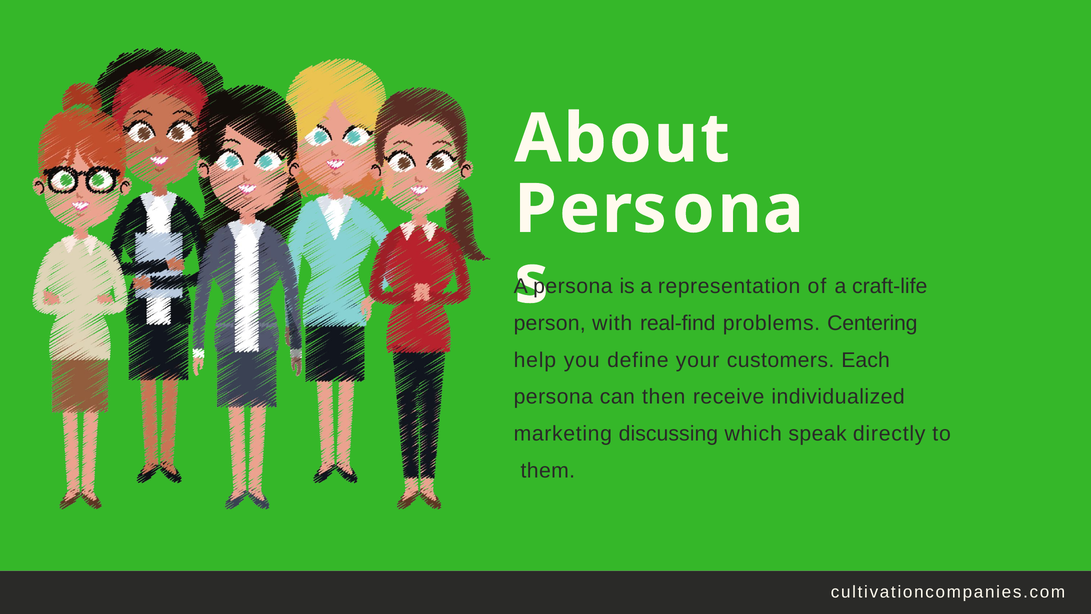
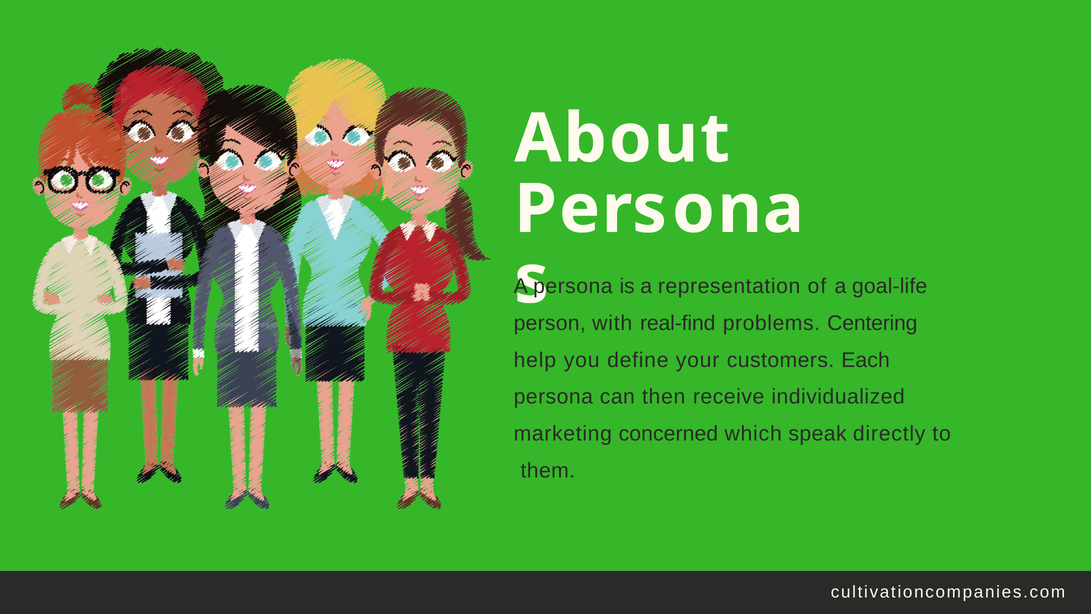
craft-life: craft-life -> goal-life
discussing: discussing -> concerned
